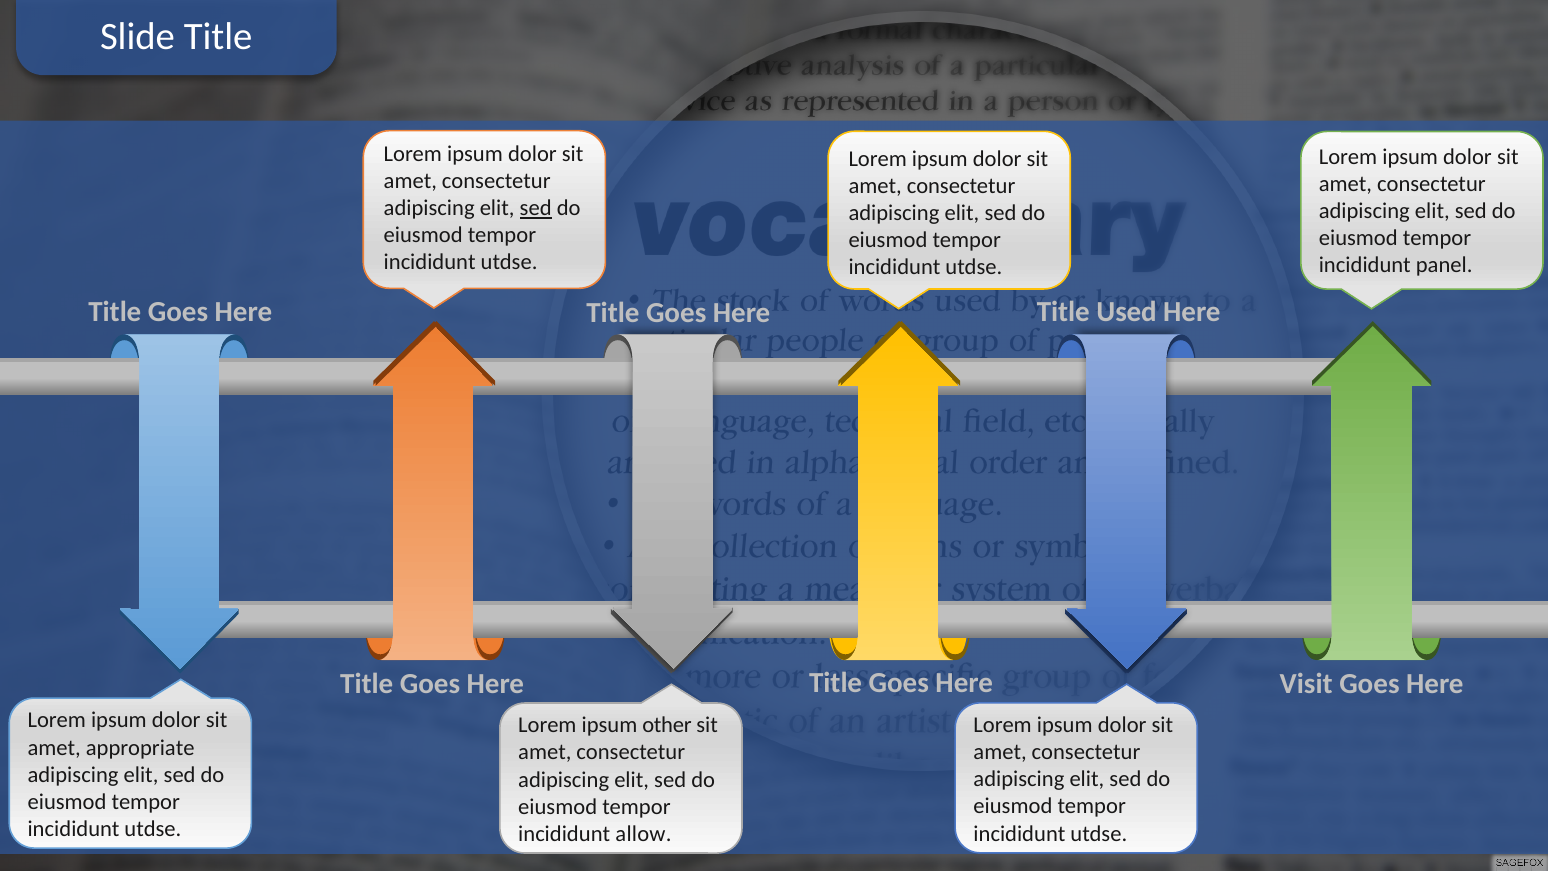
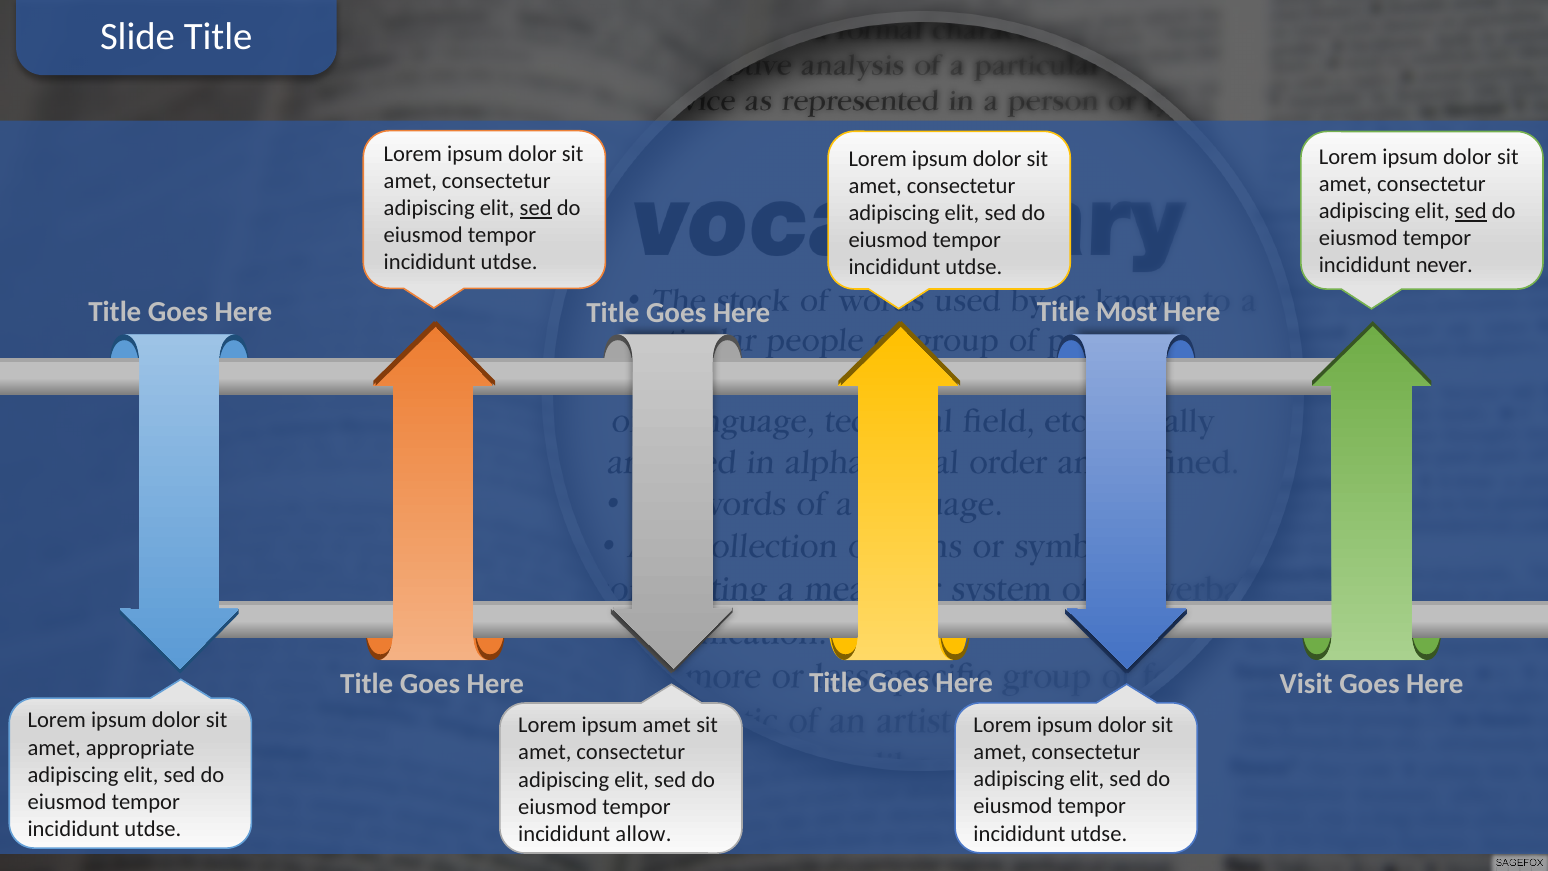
sed at (1471, 211) underline: none -> present
panel: panel -> never
Used: Used -> Most
ipsum other: other -> amet
